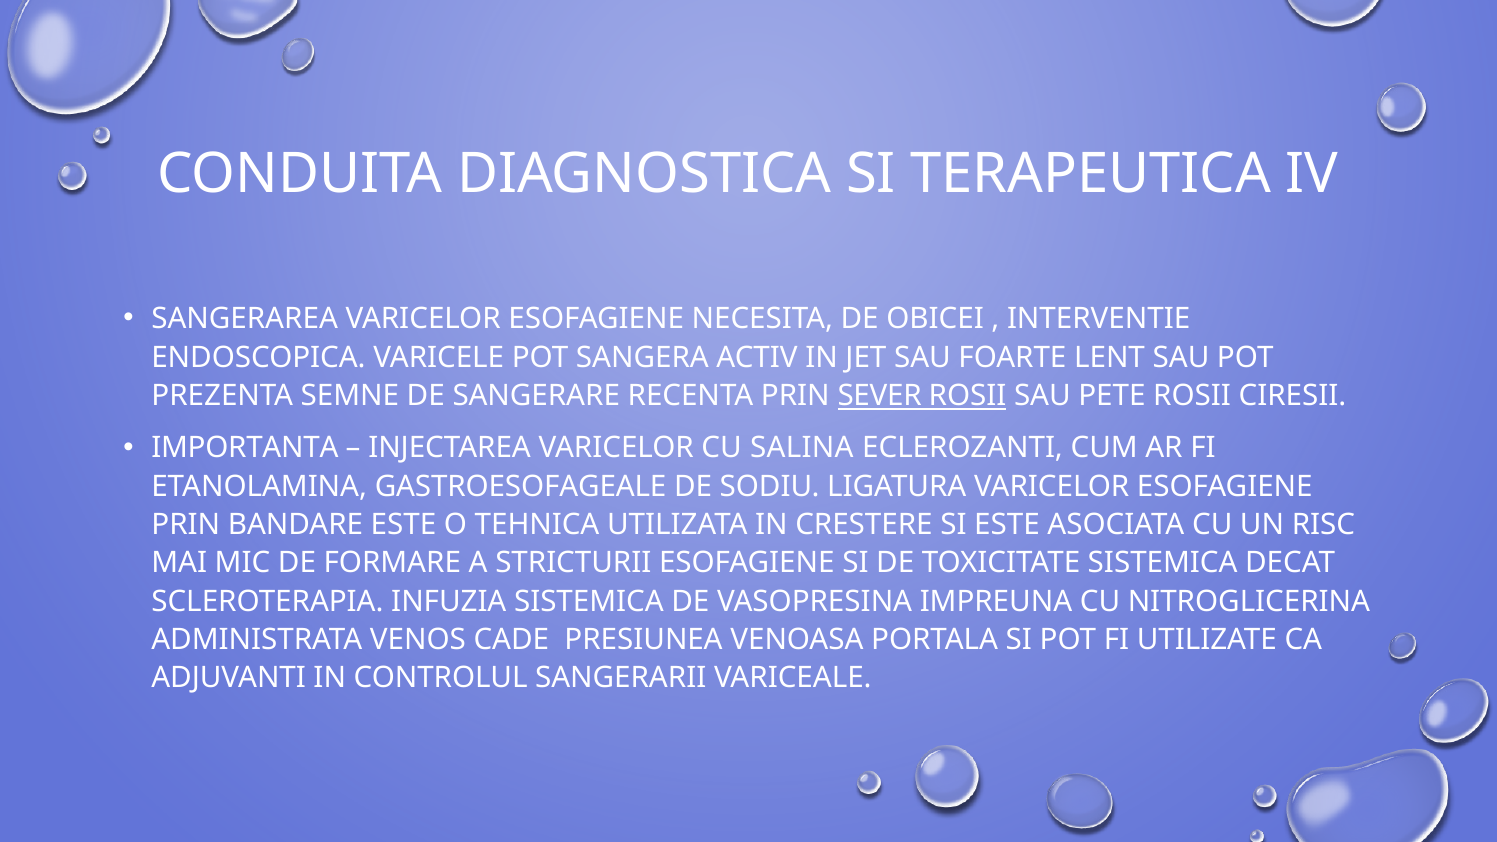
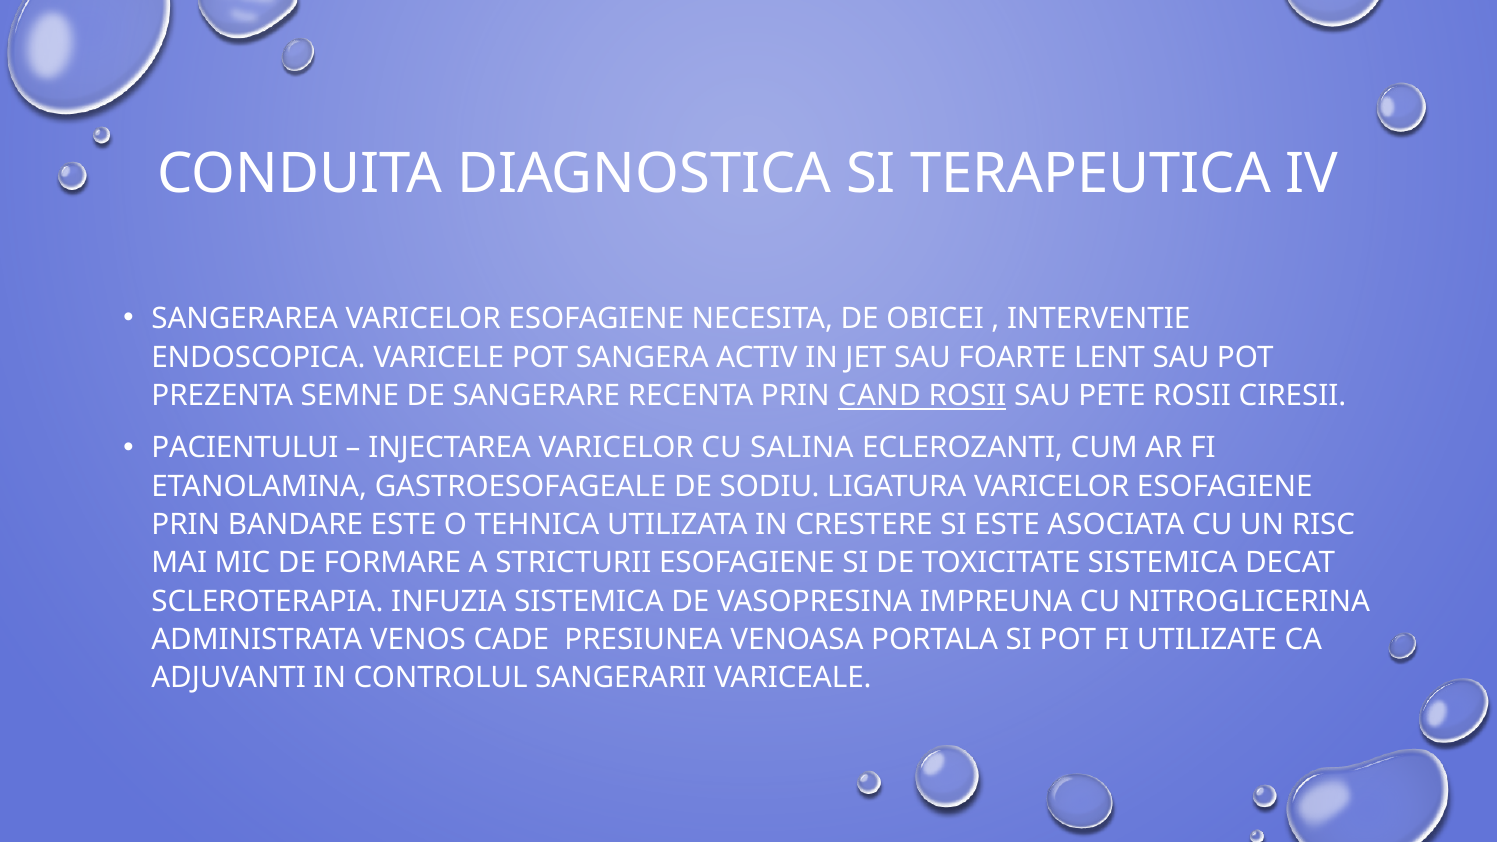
SEVER: SEVER -> CAND
IMPORTANTA: IMPORTANTA -> PACIENTULUI
